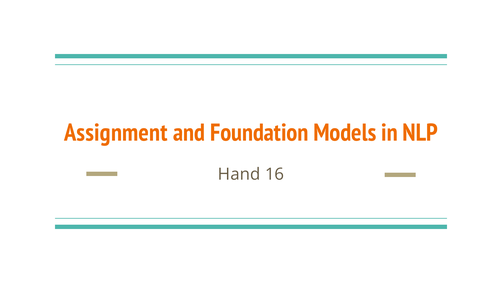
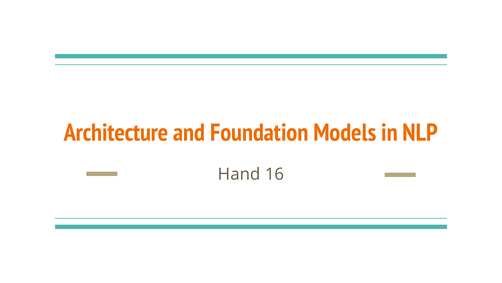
Assignment: Assignment -> Architecture
